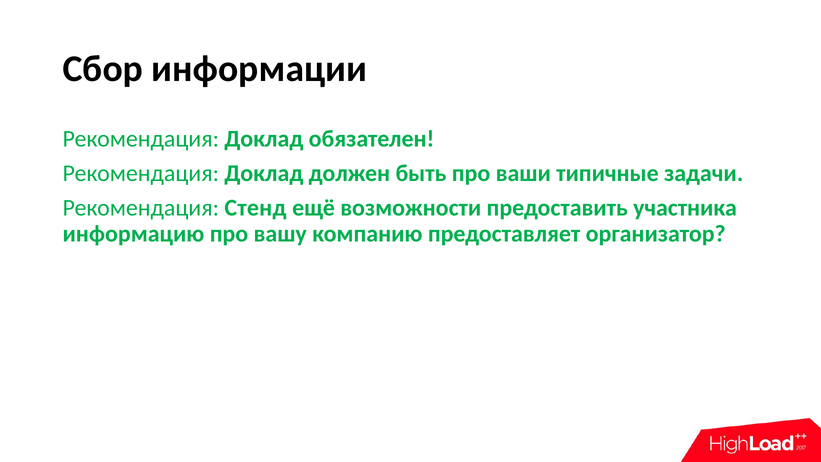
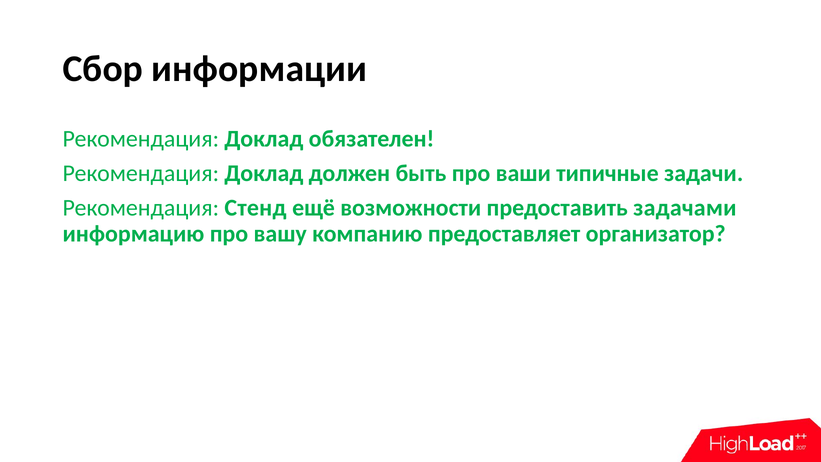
участника: участника -> задачами
